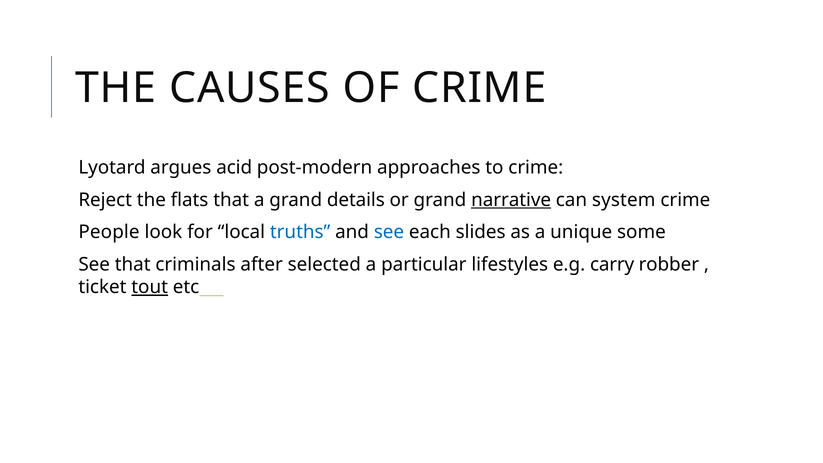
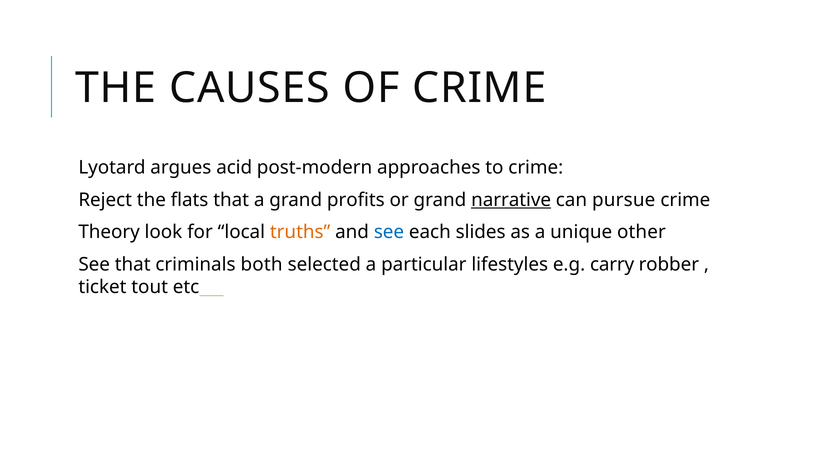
details: details -> profits
system: system -> pursue
People: People -> Theory
truths colour: blue -> orange
some: some -> other
after: after -> both
tout underline: present -> none
